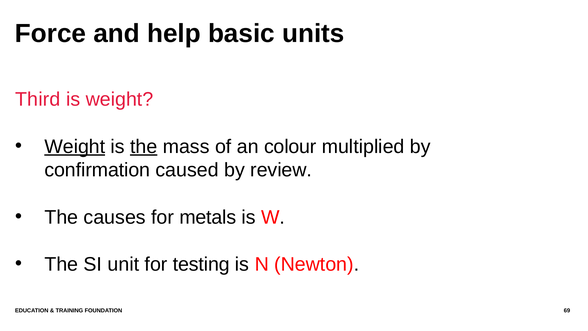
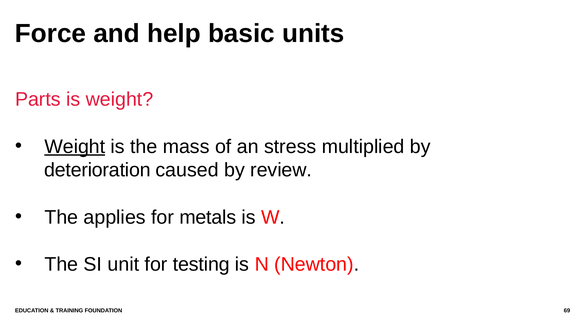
Third: Third -> Parts
the at (144, 146) underline: present -> none
colour: colour -> stress
confirmation: confirmation -> deterioration
causes: causes -> applies
